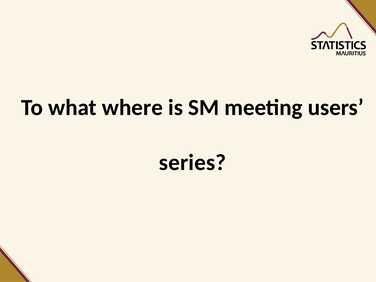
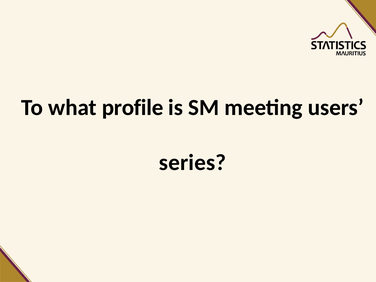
where: where -> profile
